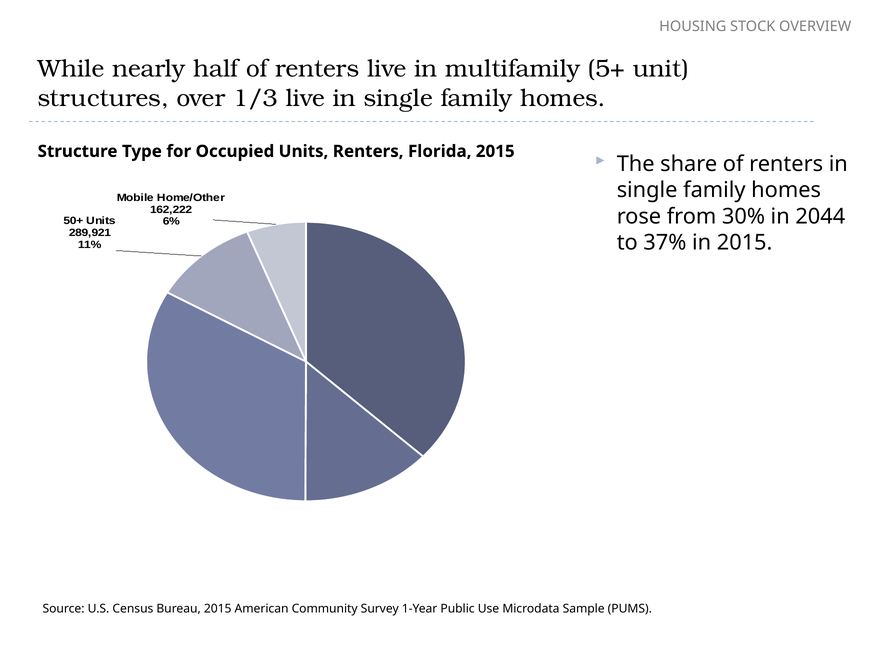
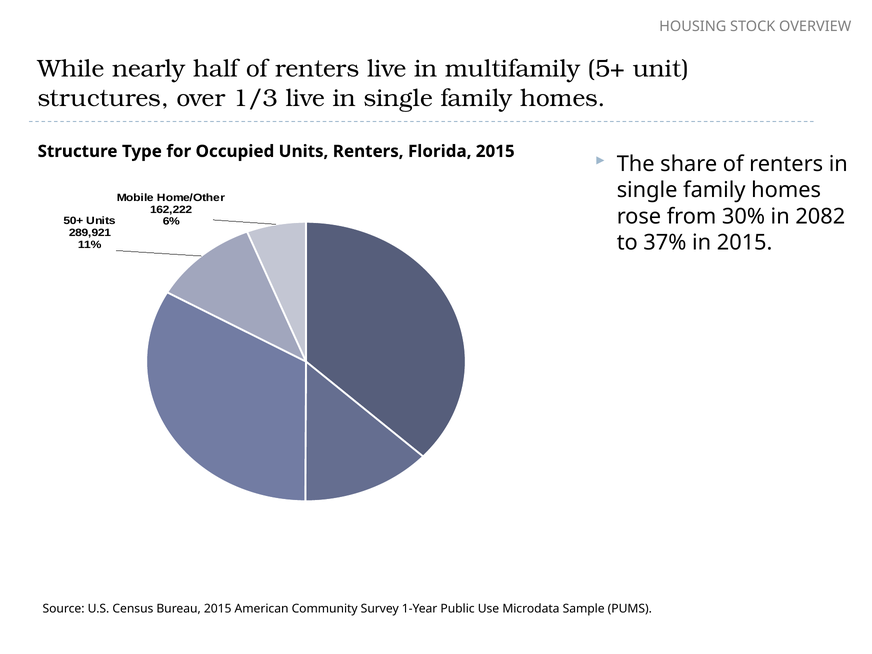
2044: 2044 -> 2082
